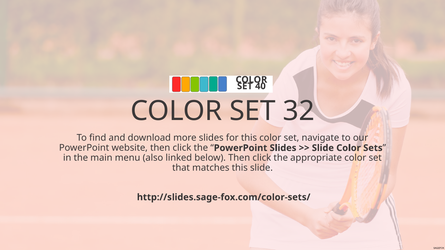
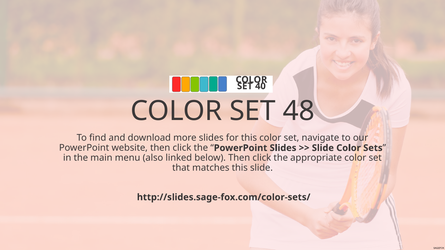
32: 32 -> 48
